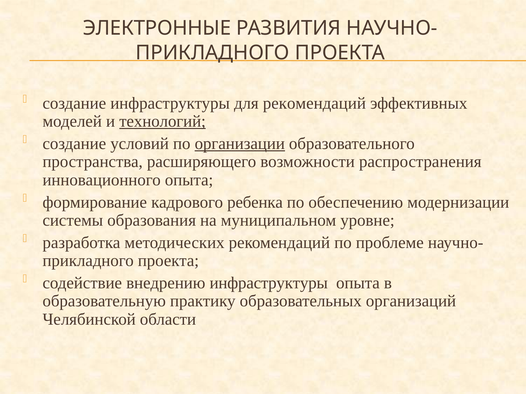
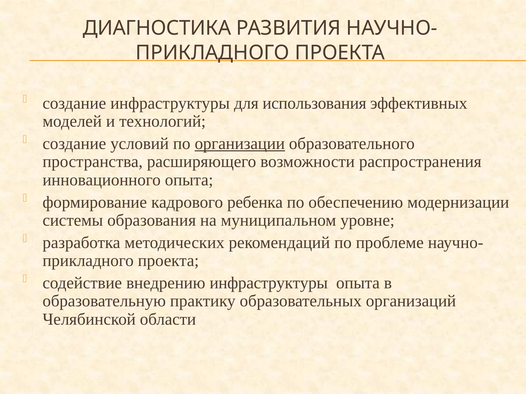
ЭЛЕКТРОННЫЕ: ЭЛЕКТРОННЫЕ -> ДИАГНОСТИКА
для рекомендаций: рекомендаций -> использования
технологий underline: present -> none
